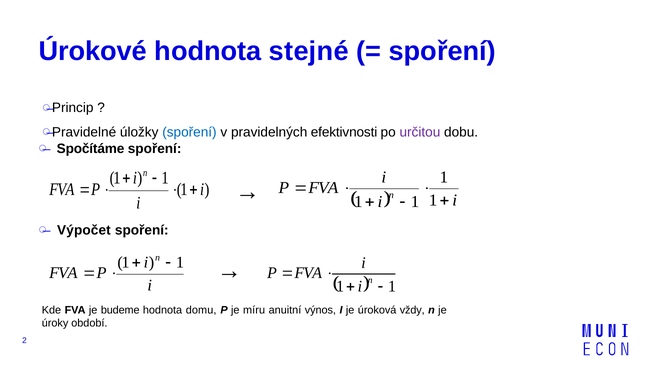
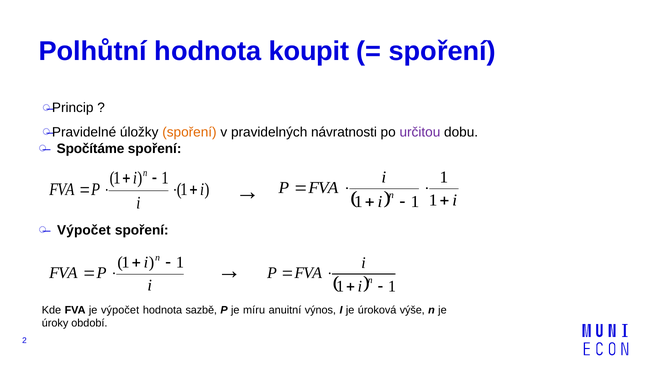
Úrokové: Úrokové -> Polhůtní
stejné: stejné -> koupit
spoření at (189, 132) colour: blue -> orange
efektivnosti: efektivnosti -> návratnosti
je budeme: budeme -> výpočet
domu: domu -> sazbě
vždy: vždy -> výše
